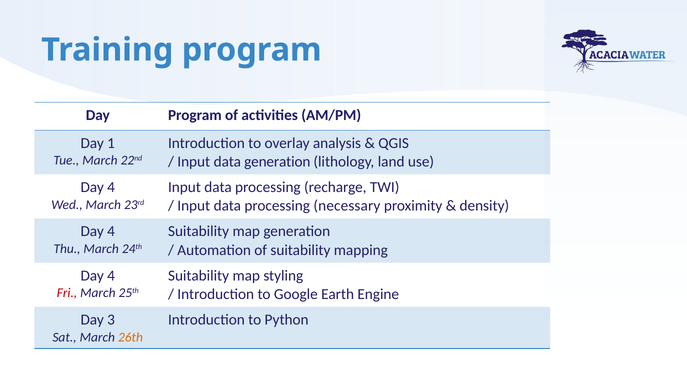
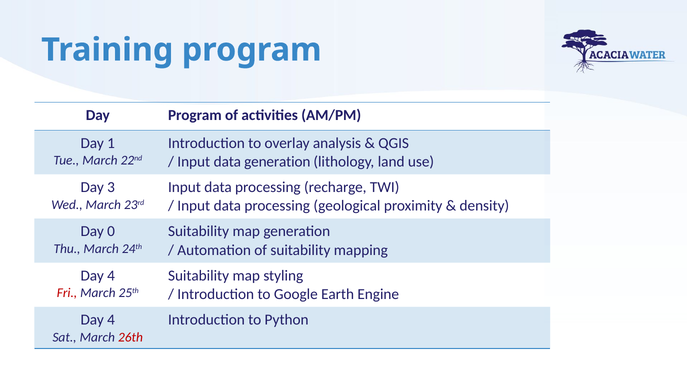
4 at (111, 187): 4 -> 3
necessary: necessary -> geological
4 at (111, 232): 4 -> 0
3 at (111, 320): 3 -> 4
26th colour: orange -> red
